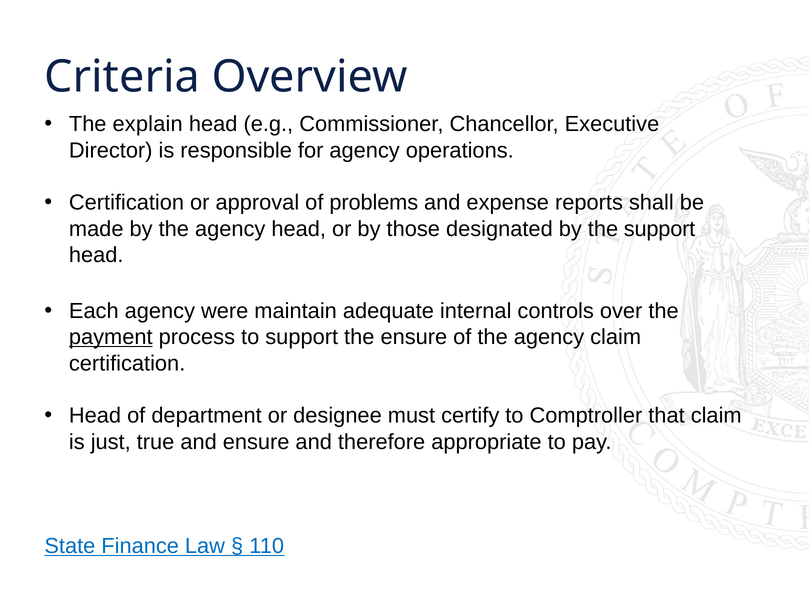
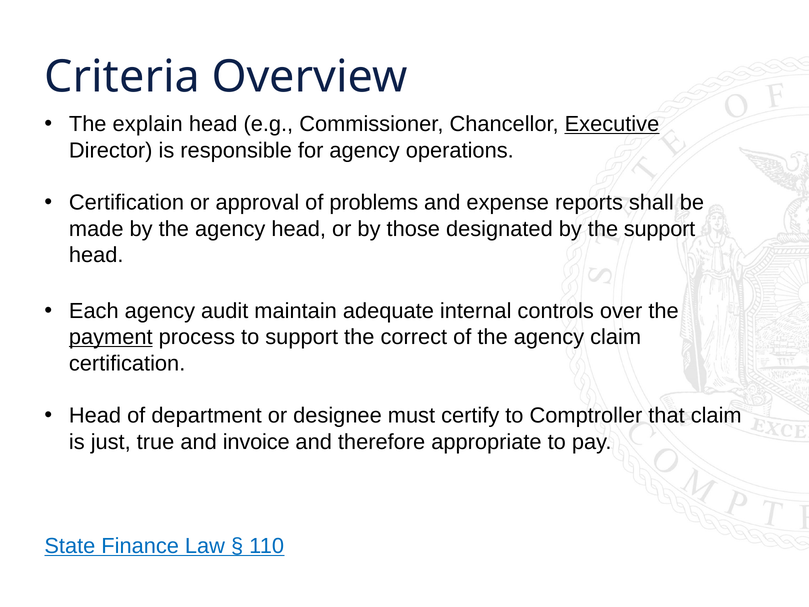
Executive underline: none -> present
were: were -> audit
the ensure: ensure -> correct
and ensure: ensure -> invoice
